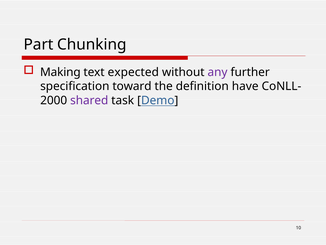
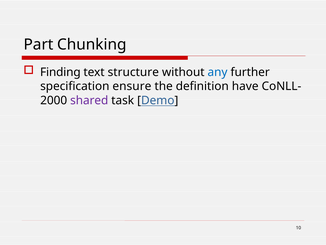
Making: Making -> Finding
expected: expected -> structure
any colour: purple -> blue
toward: toward -> ensure
